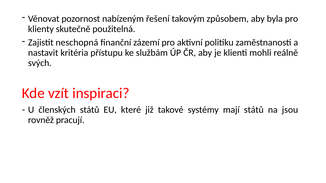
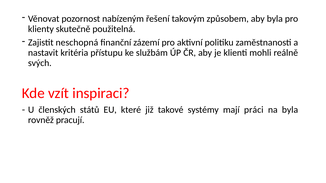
mají států: států -> práci
na jsou: jsou -> byla
